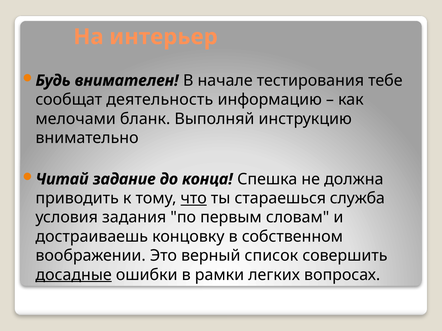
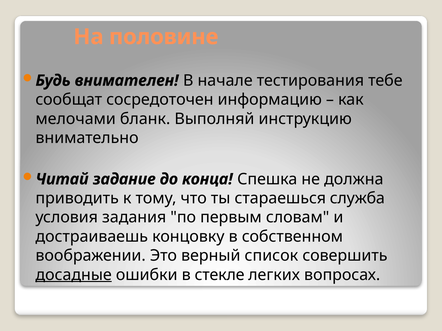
интерьер: интерьер -> половине
деятельность: деятельность -> сосредоточен
что underline: present -> none
рамки: рамки -> стекле
